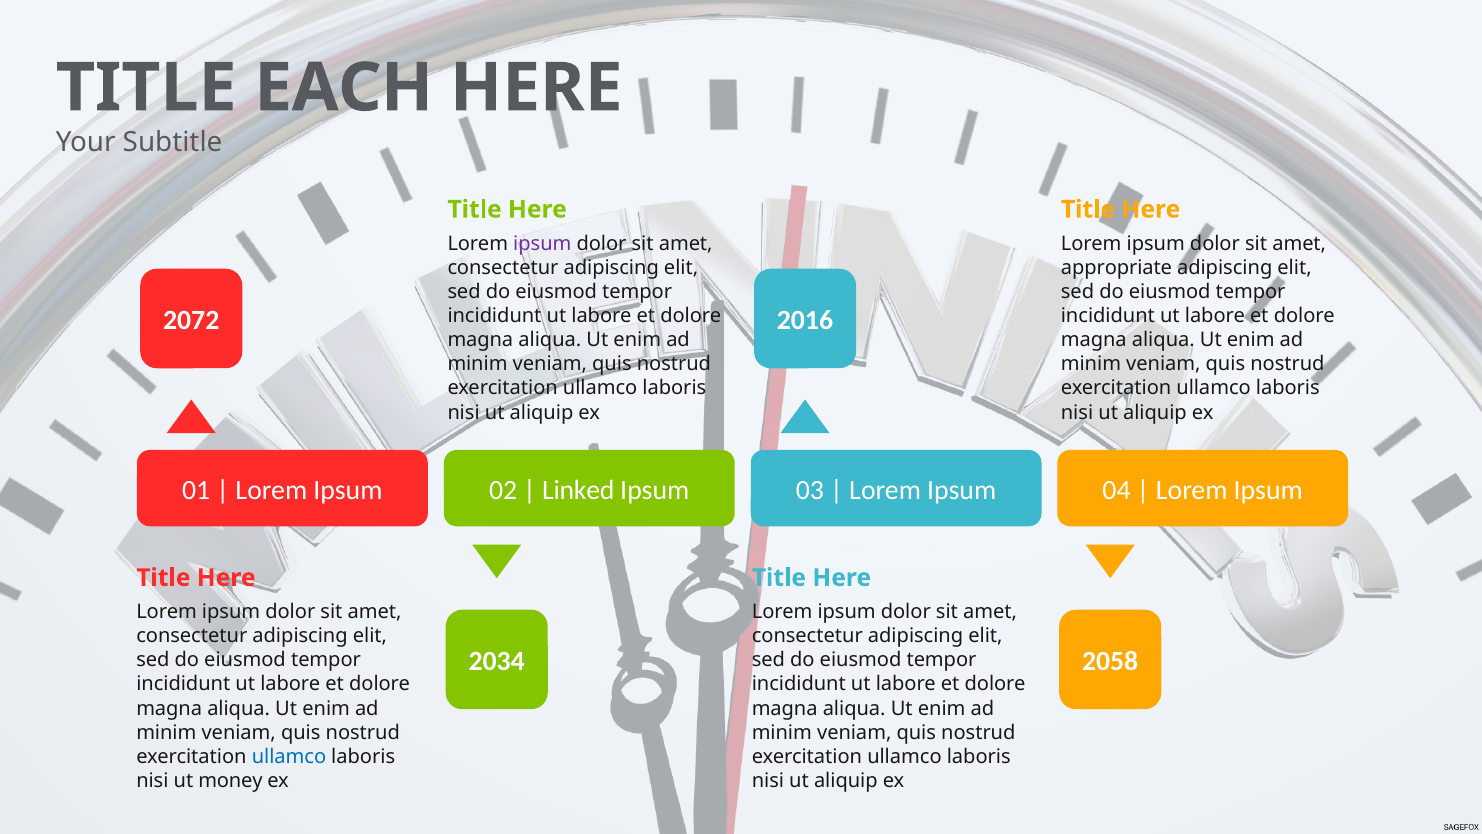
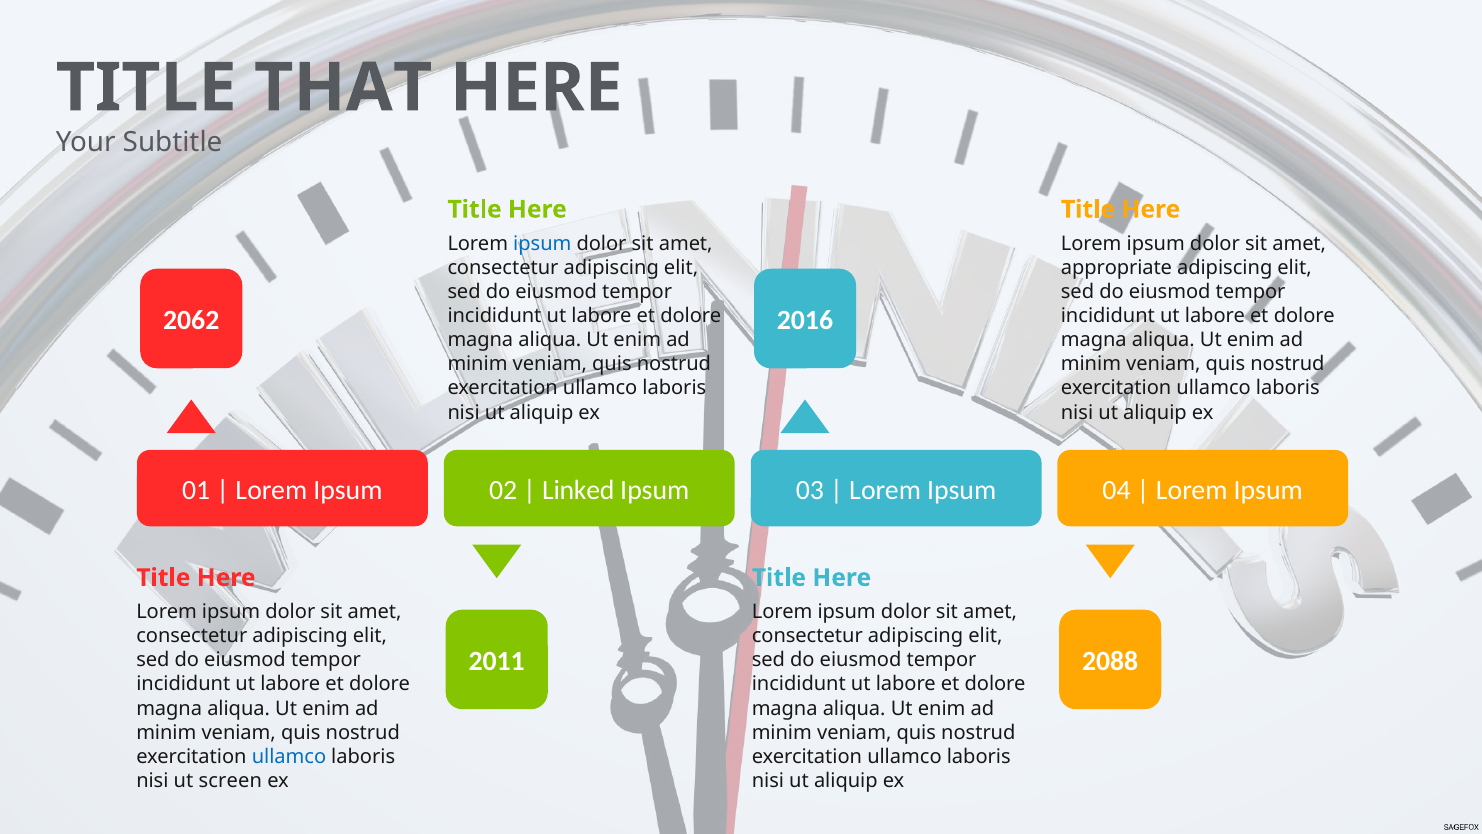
EACH: EACH -> THAT
ipsum at (542, 243) colour: purple -> blue
2072: 2072 -> 2062
2034: 2034 -> 2011
2058: 2058 -> 2088
money: money -> screen
